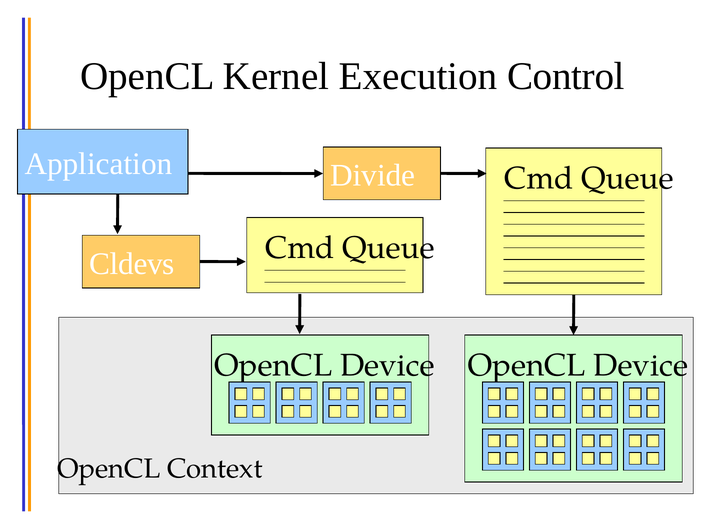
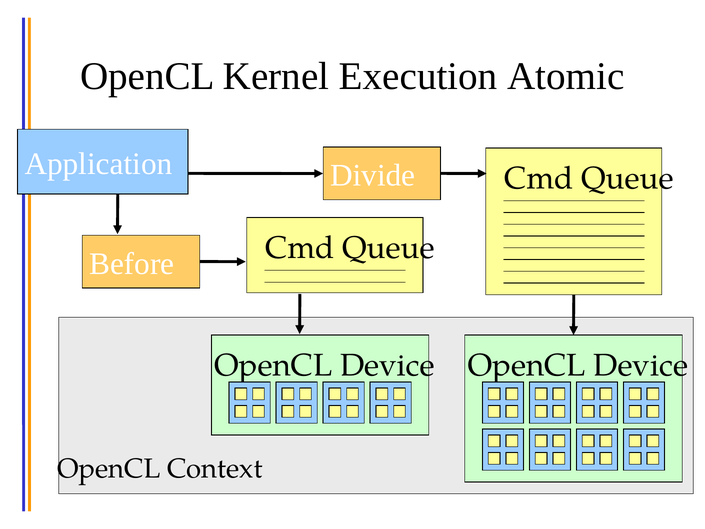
Control: Control -> Atomic
Cldevs: Cldevs -> Before
